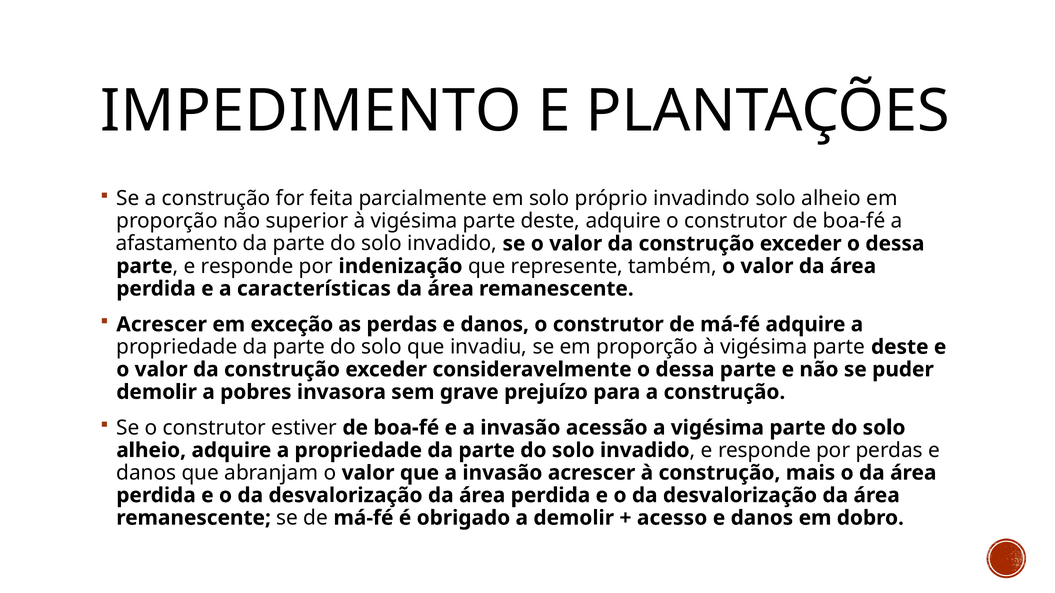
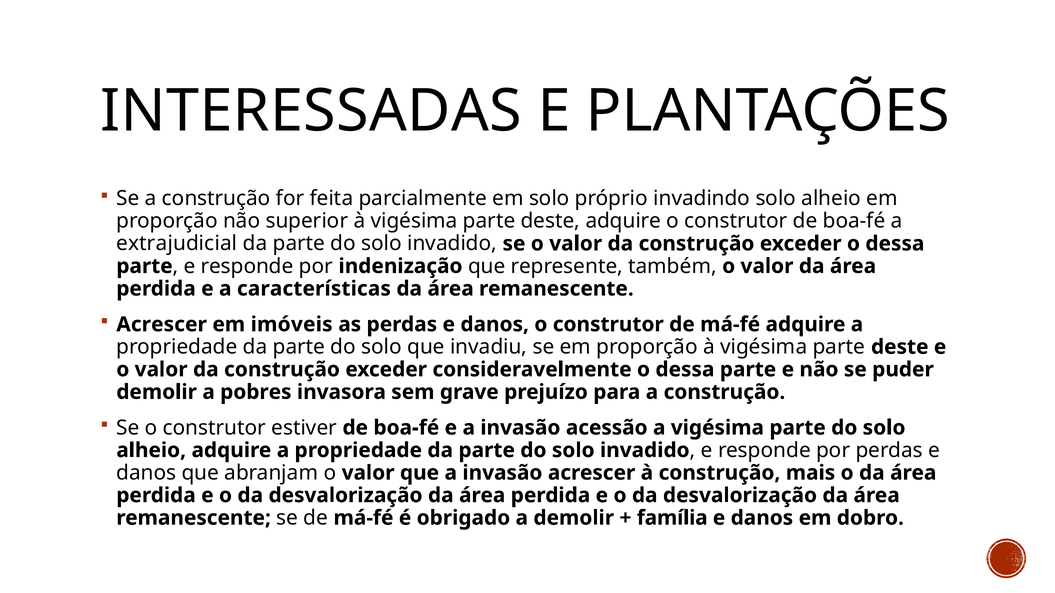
IMPEDIMENTO: IMPEDIMENTO -> INTERESSADAS
afastamento: afastamento -> extrajudicial
exceção: exceção -> imóveis
acesso: acesso -> família
